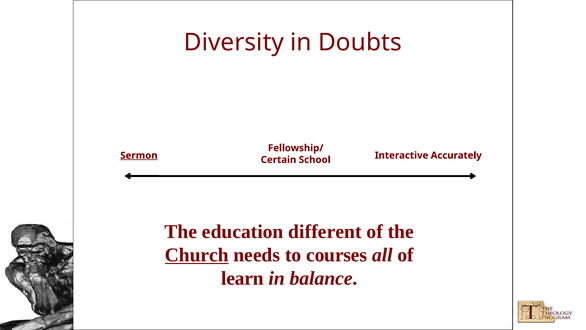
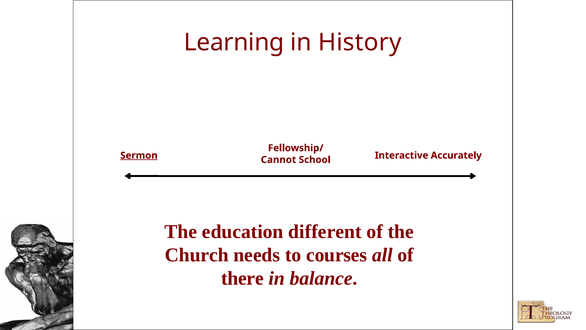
Diversity: Diversity -> Learning
Doubts: Doubts -> History
Certain: Certain -> Cannot
Church underline: present -> none
learn: learn -> there
